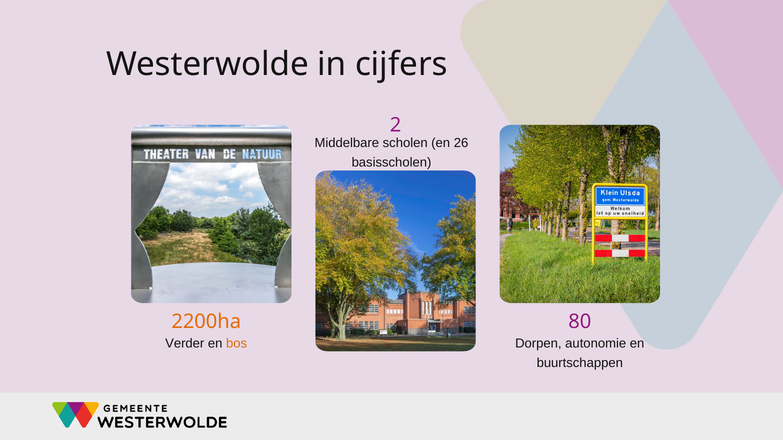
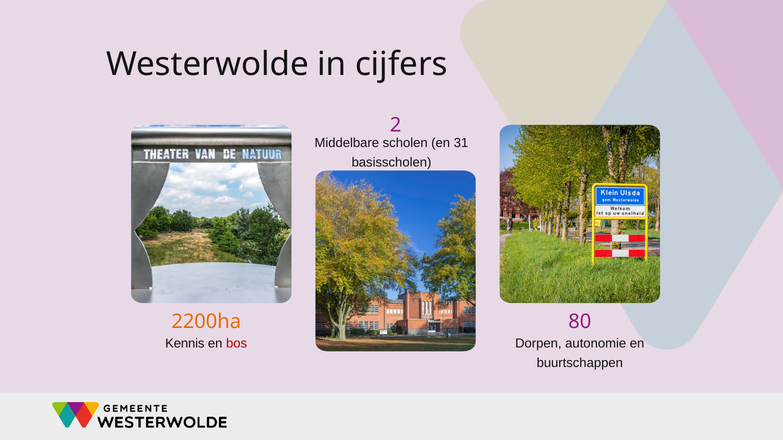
26: 26 -> 31
Verder: Verder -> Kennis
bos colour: orange -> red
